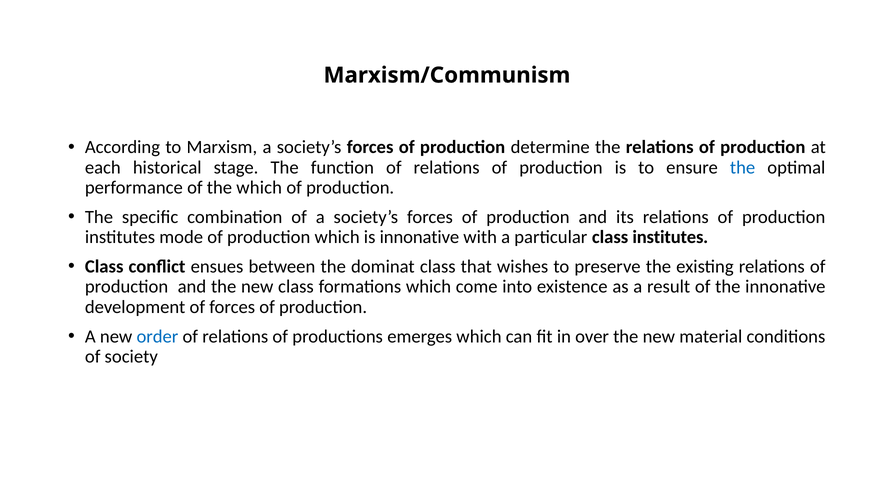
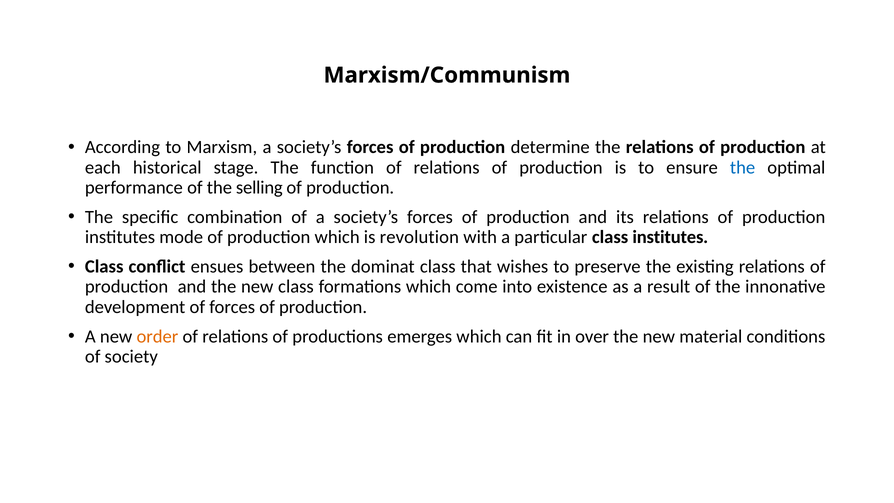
the which: which -> selling
is innonative: innonative -> revolution
order colour: blue -> orange
